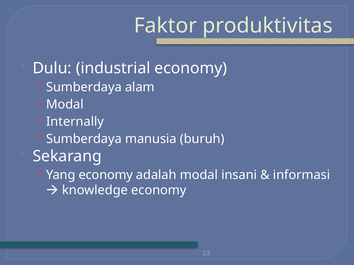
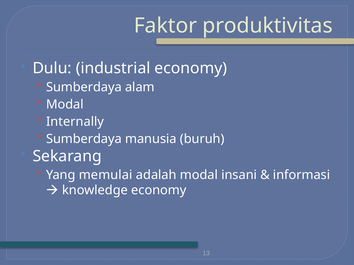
Yang economy: economy -> memulai
